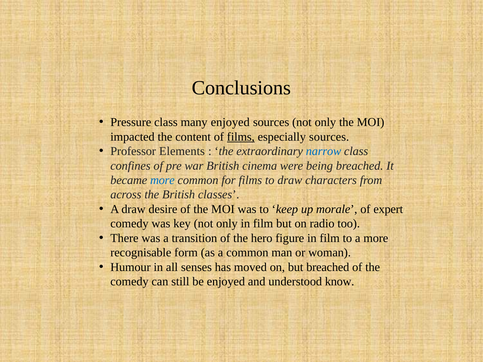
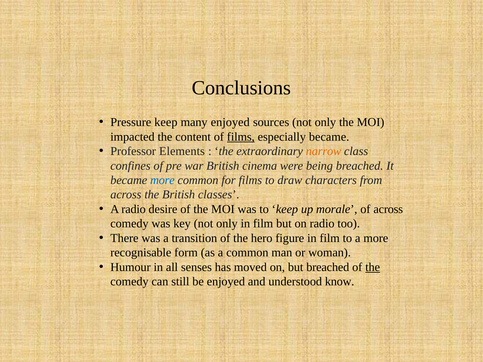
Pressure class: class -> keep
especially sources: sources -> became
narrow colour: blue -> orange
A draw: draw -> radio
of expert: expert -> across
the at (373, 267) underline: none -> present
